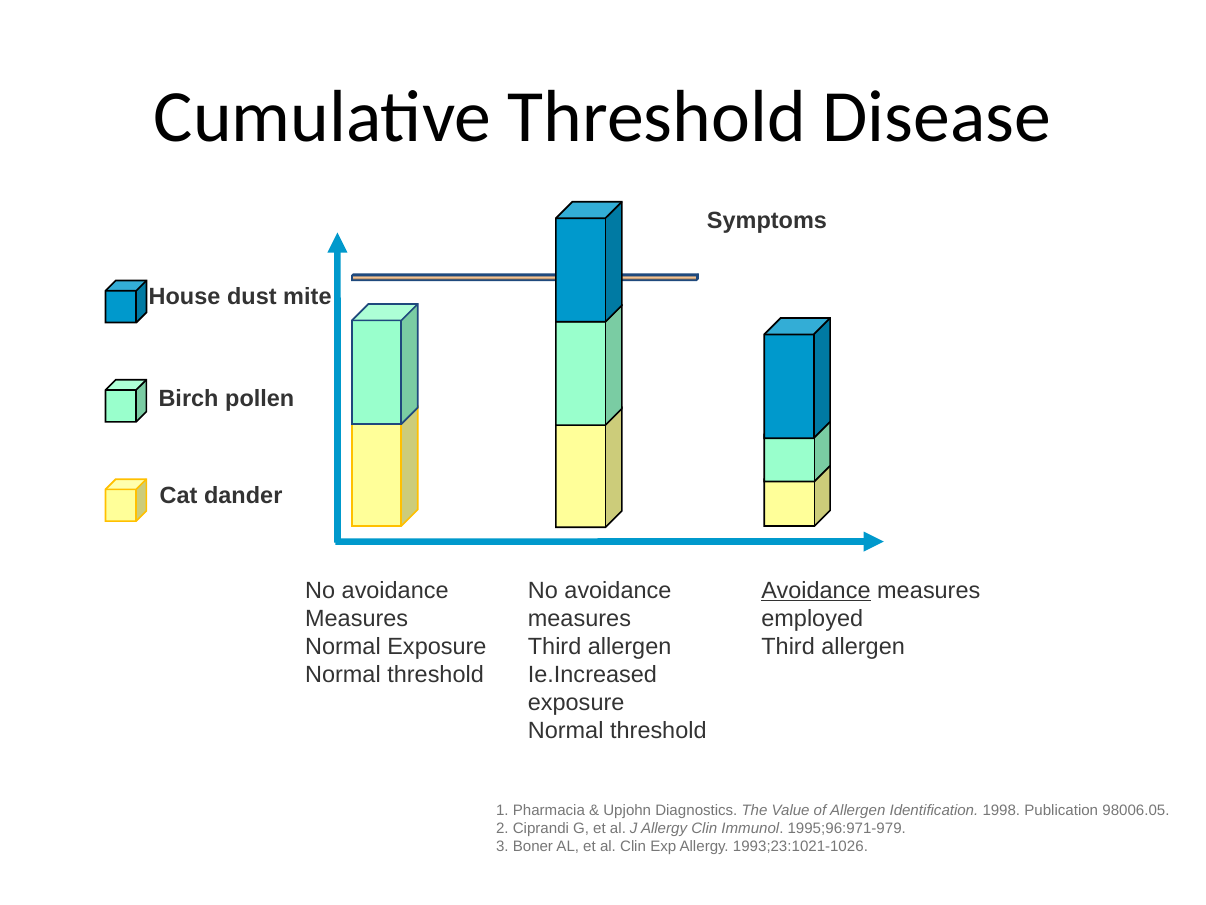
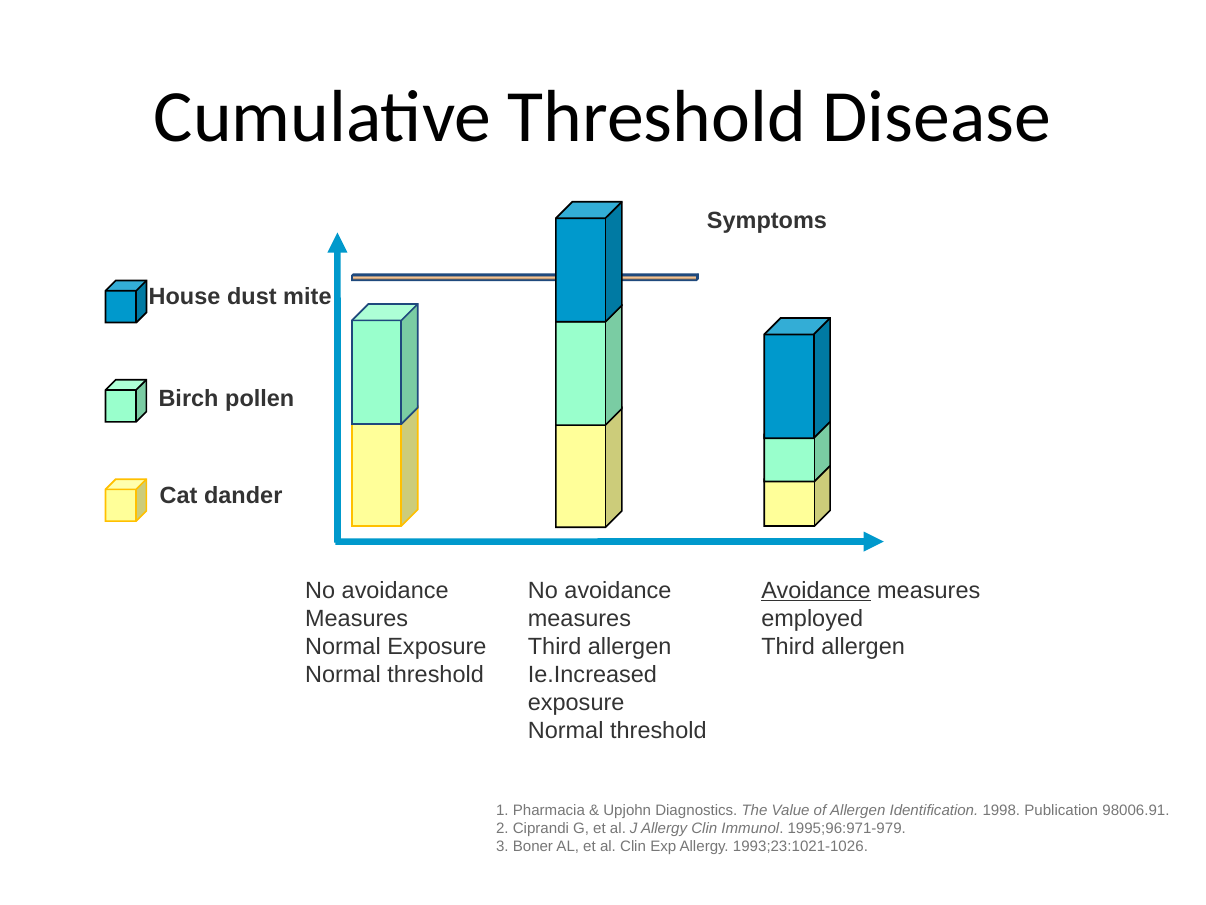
98006.05: 98006.05 -> 98006.91
